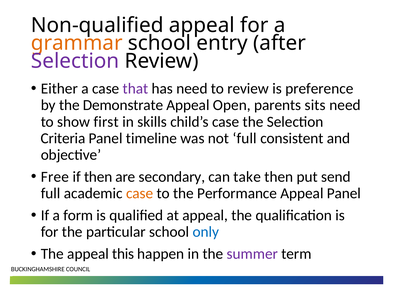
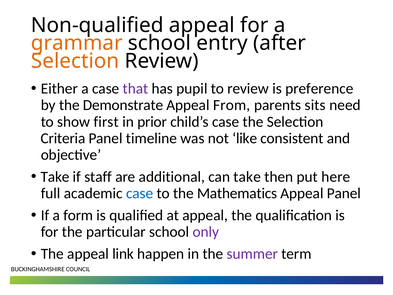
Selection at (75, 61) colour: purple -> orange
has need: need -> pupil
Open: Open -> From
skills: skills -> prior
not full: full -> like
Free at (55, 177): Free -> Take
if then: then -> staff
secondary: secondary -> additional
send: send -> here
case at (140, 193) colour: orange -> blue
Performance: Performance -> Mathematics
only colour: blue -> purple
this: this -> link
